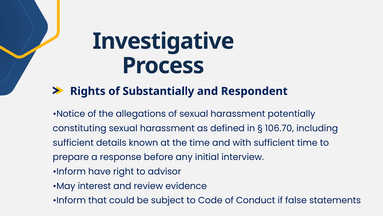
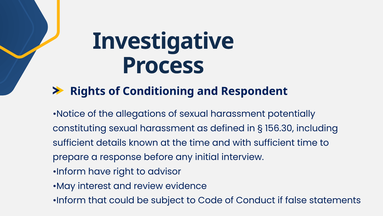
Substantially: Substantially -> Conditioning
106.70: 106.70 -> 156.30
